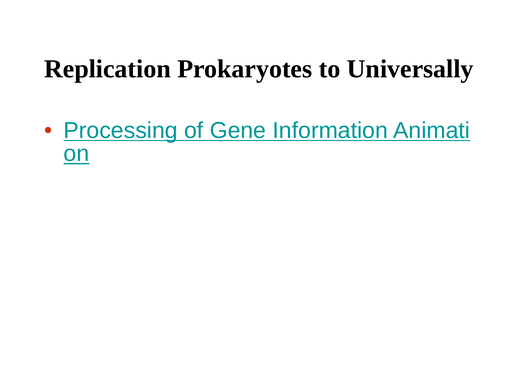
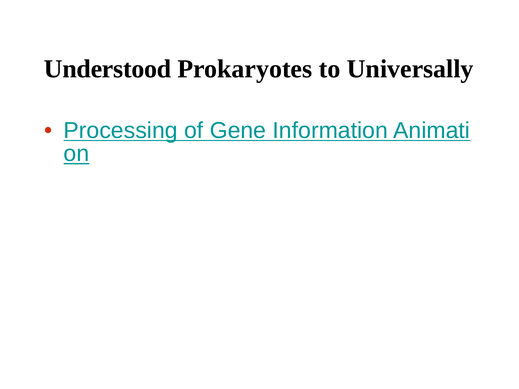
Replication: Replication -> Understood
